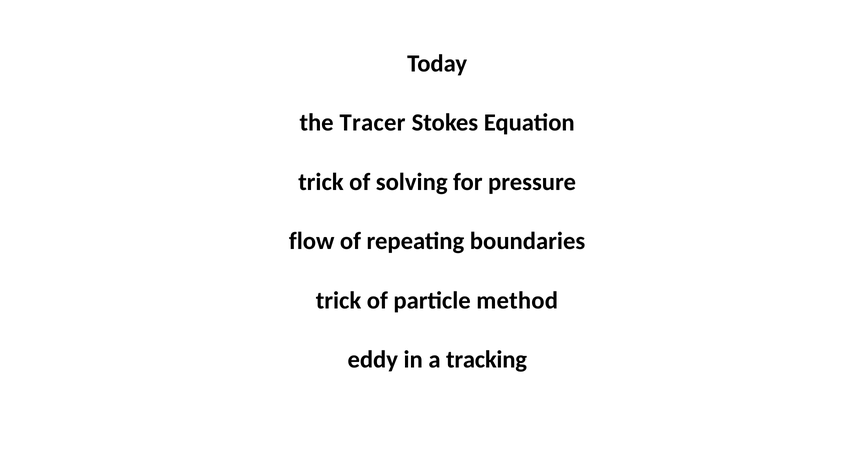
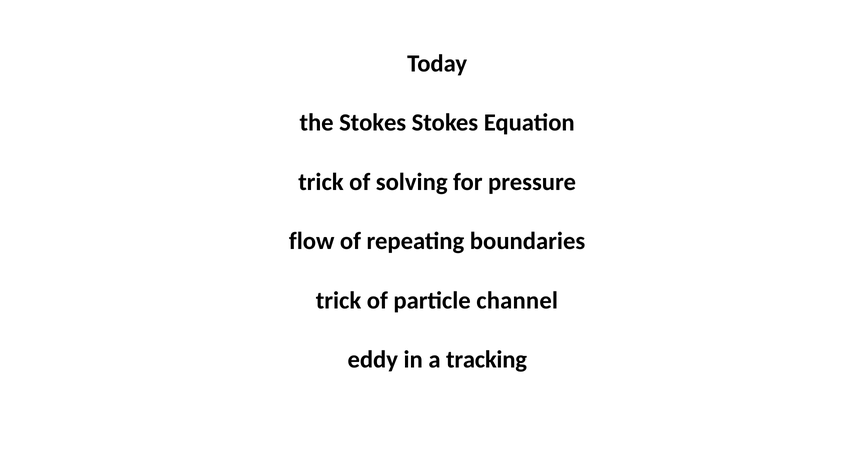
the Tracer: Tracer -> Stokes
method: method -> channel
